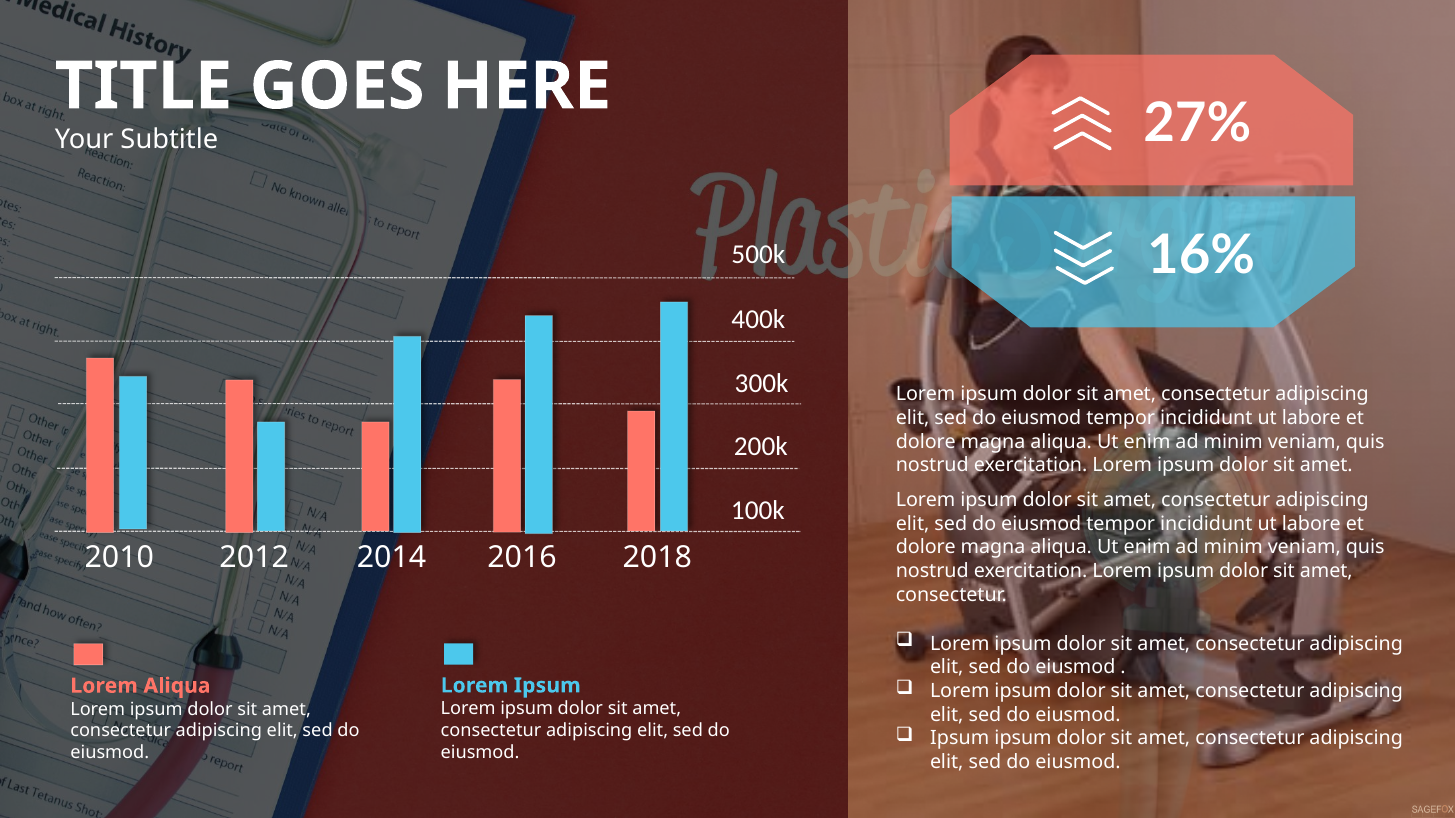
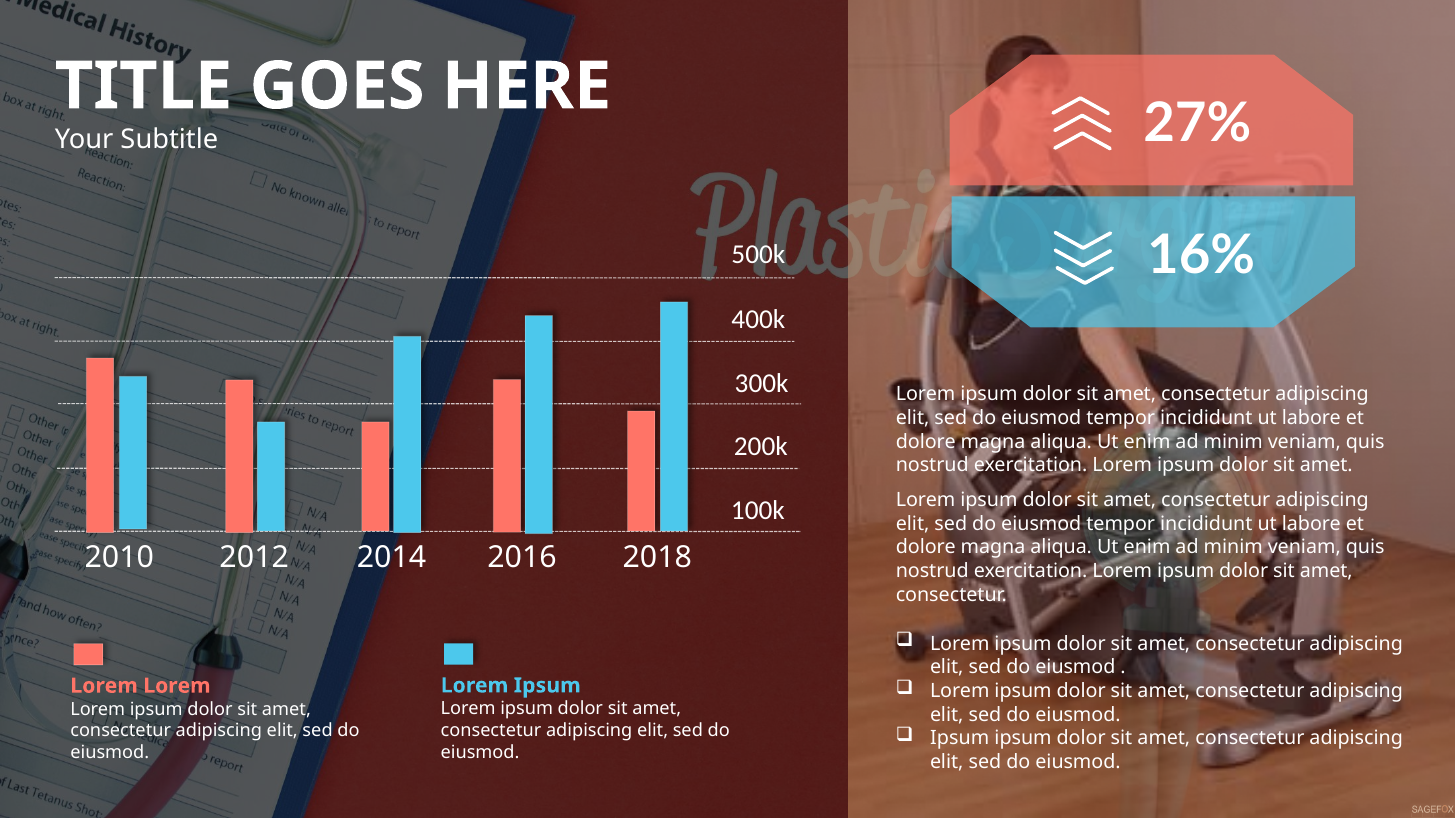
Aliqua at (177, 686): Aliqua -> Lorem
